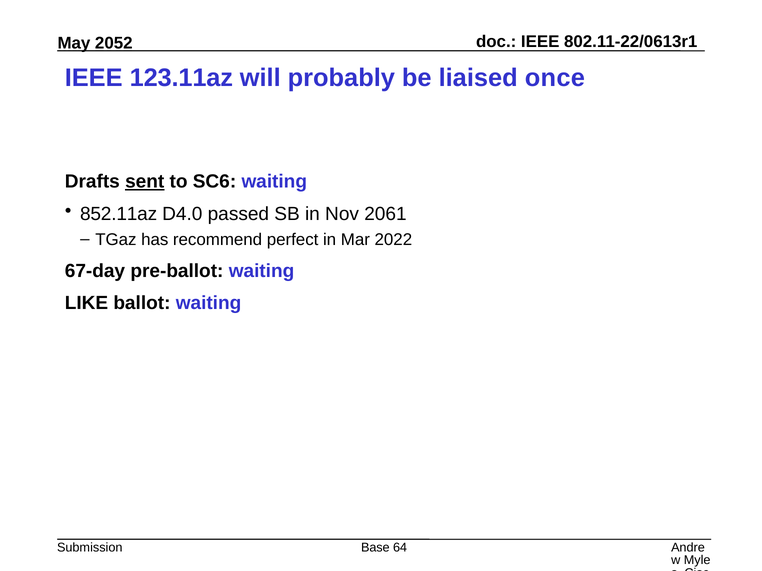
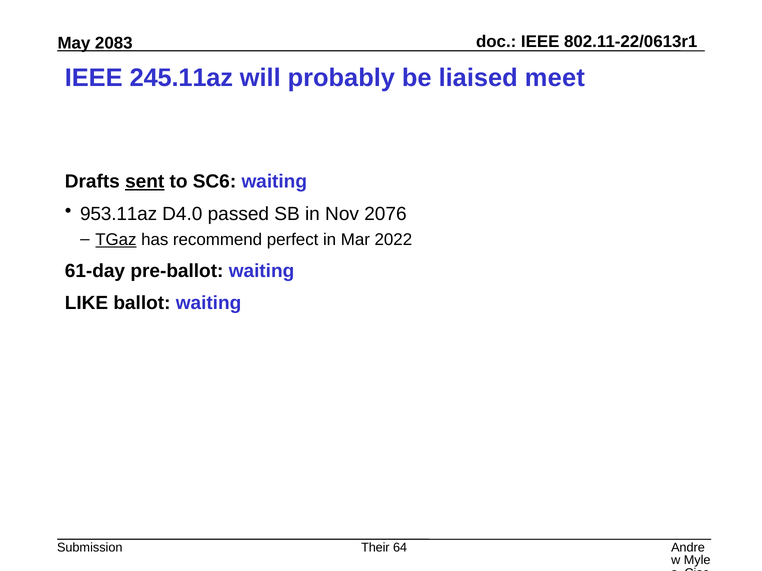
2052: 2052 -> 2083
123.11az: 123.11az -> 245.11az
once: once -> meet
852.11az: 852.11az -> 953.11az
2061: 2061 -> 2076
TGaz underline: none -> present
67-day: 67-day -> 61-day
Base: Base -> Their
